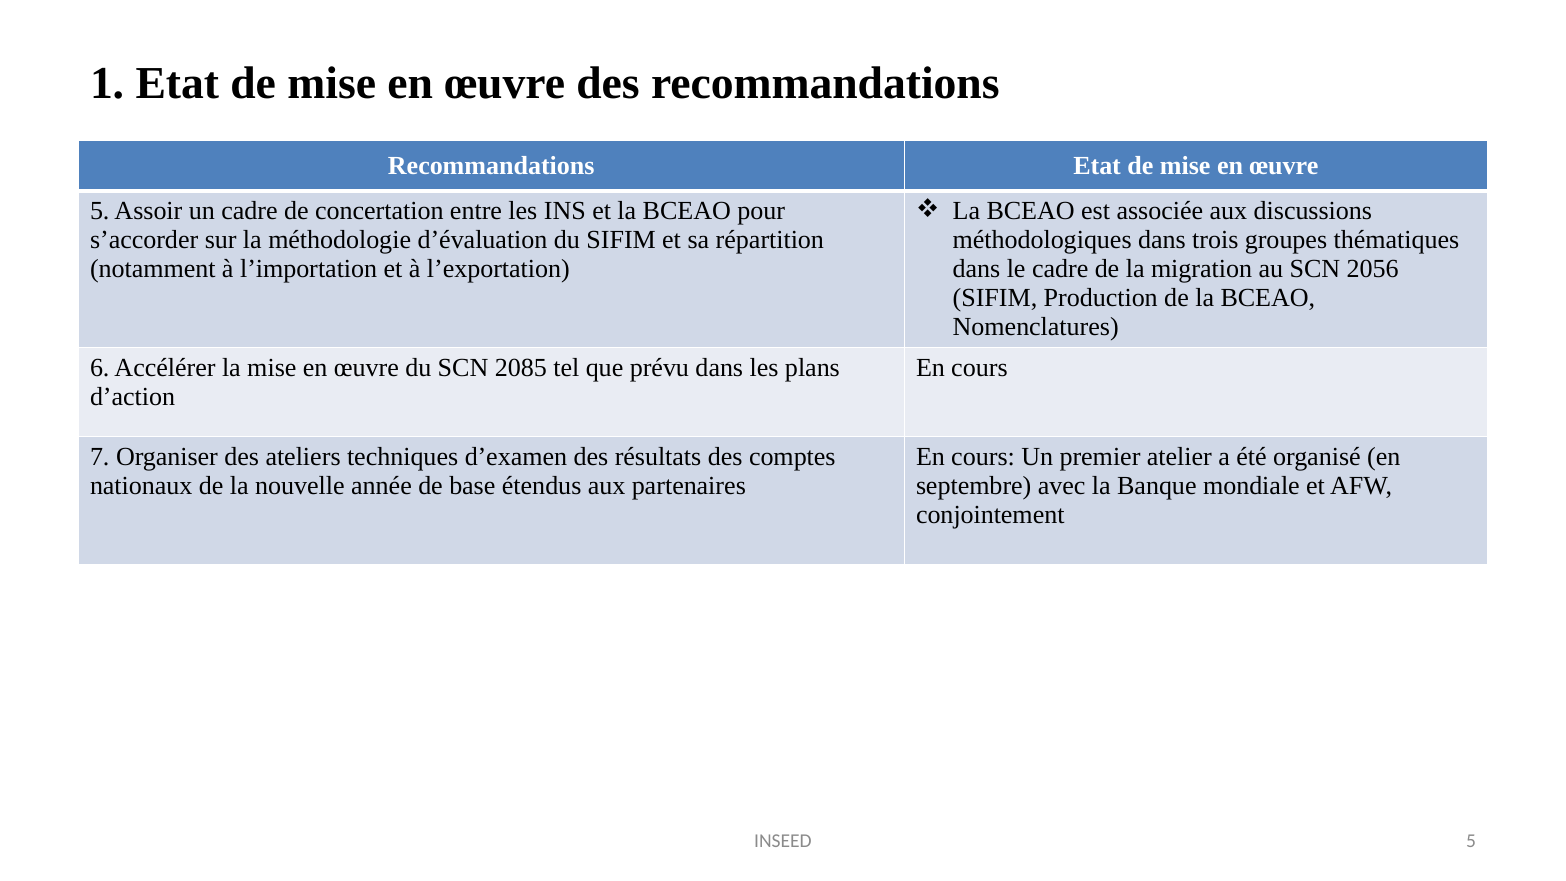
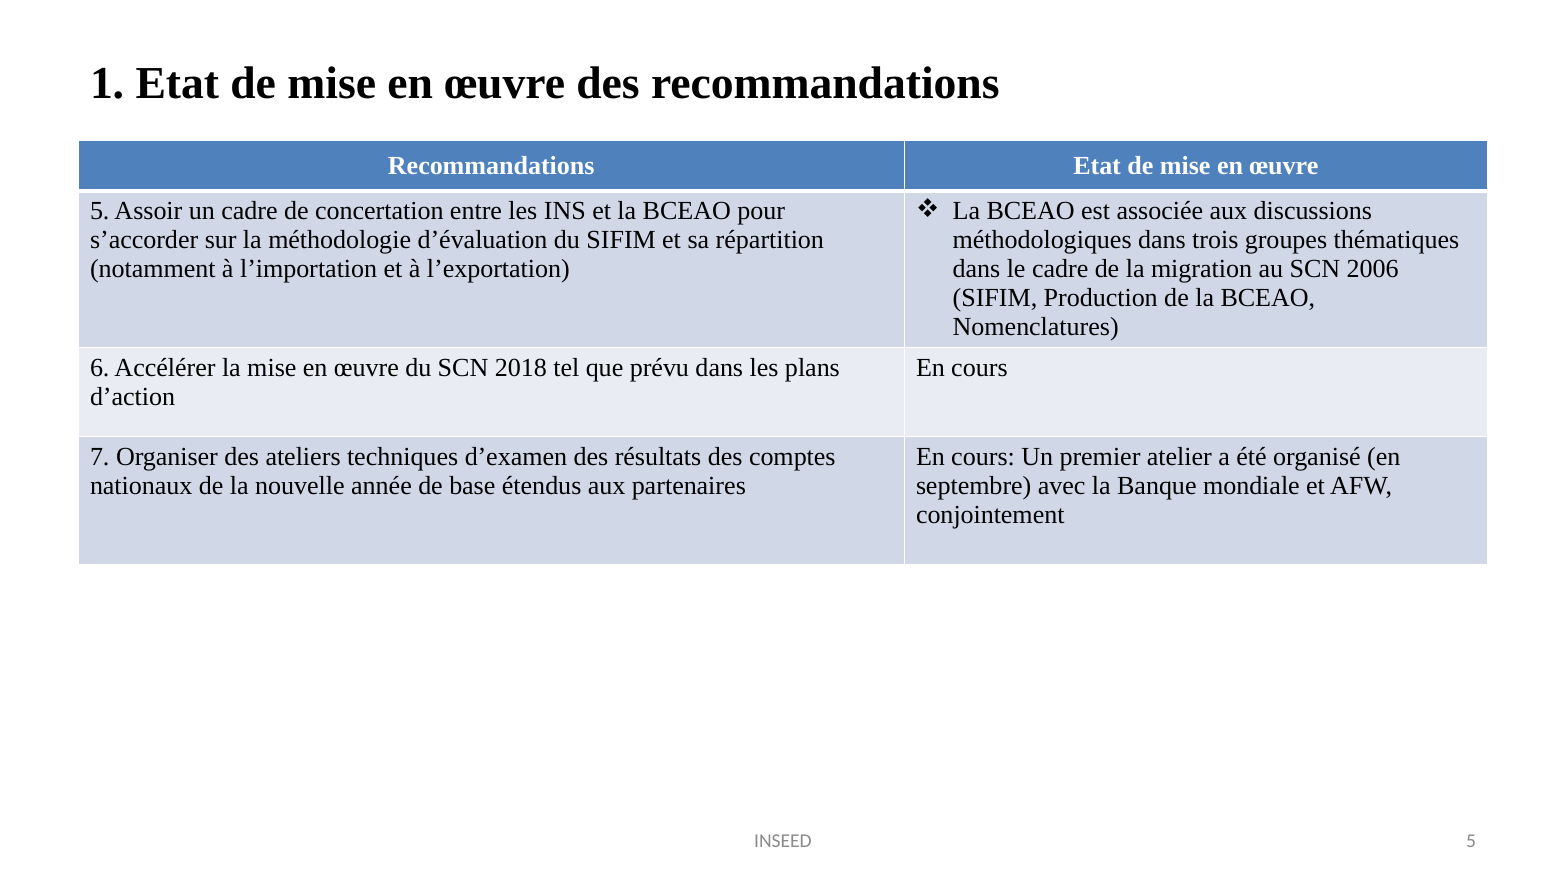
2056: 2056 -> 2006
2085: 2085 -> 2018
